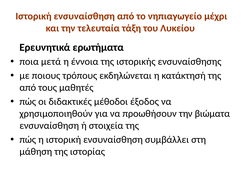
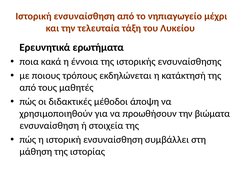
μετά: μετά -> κακά
έξοδος: έξοδος -> άποψη
